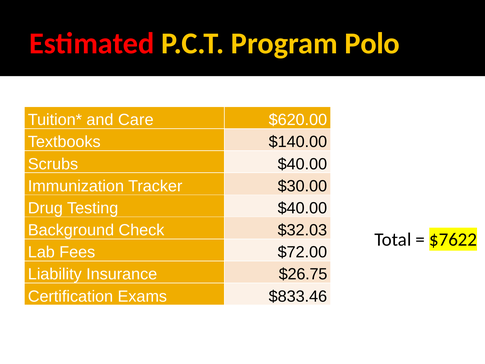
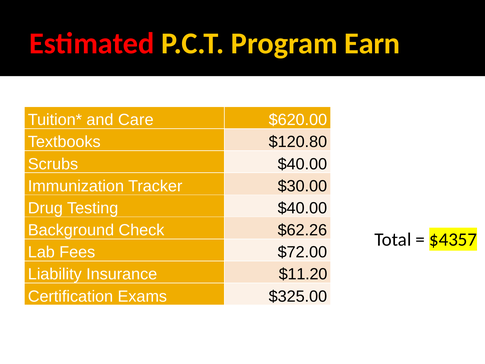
Polo: Polo -> Earn
$140.00: $140.00 -> $120.80
$32.03: $32.03 -> $62.26
$7622: $7622 -> $4357
$26.75: $26.75 -> $11.20
$833.46: $833.46 -> $325.00
